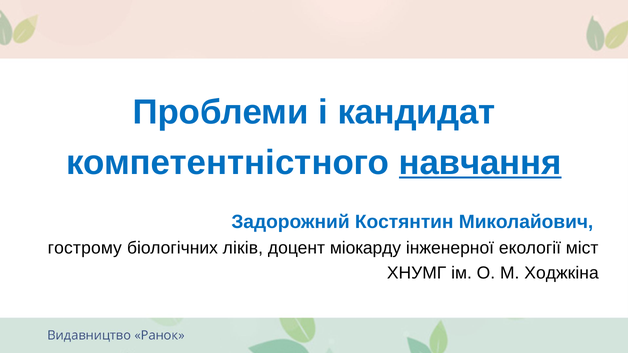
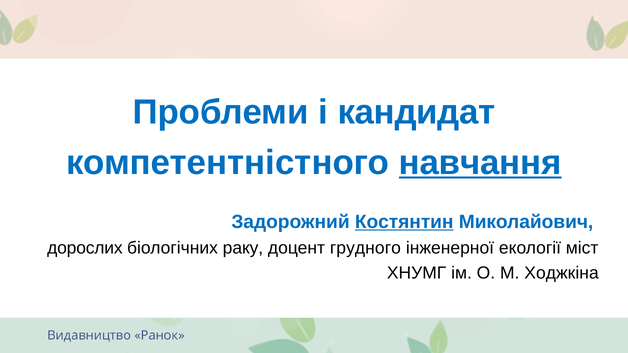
Костянтин underline: none -> present
гострому: гострому -> дорослих
ліків: ліків -> раку
міокарду: міокарду -> грудного
